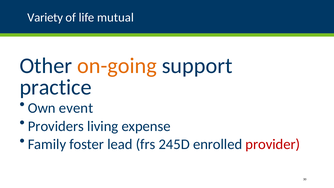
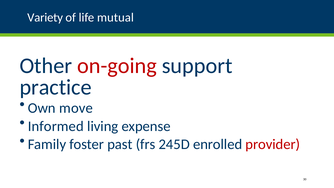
on-going colour: orange -> red
event: event -> move
Providers: Providers -> Informed
lead: lead -> past
